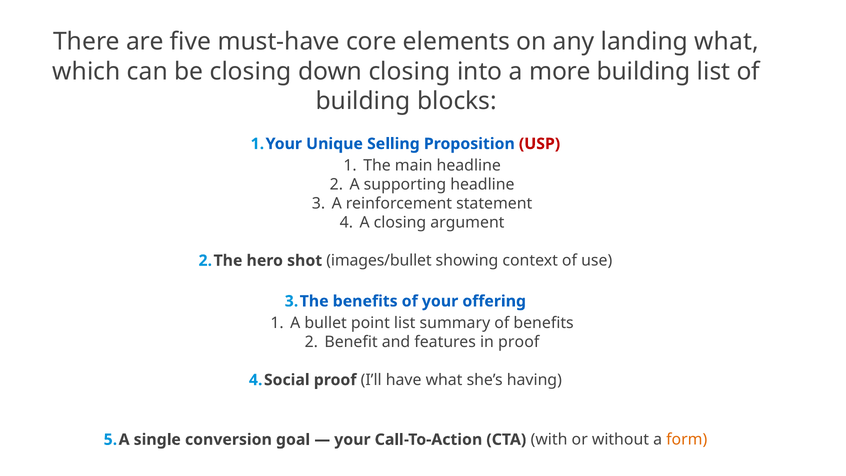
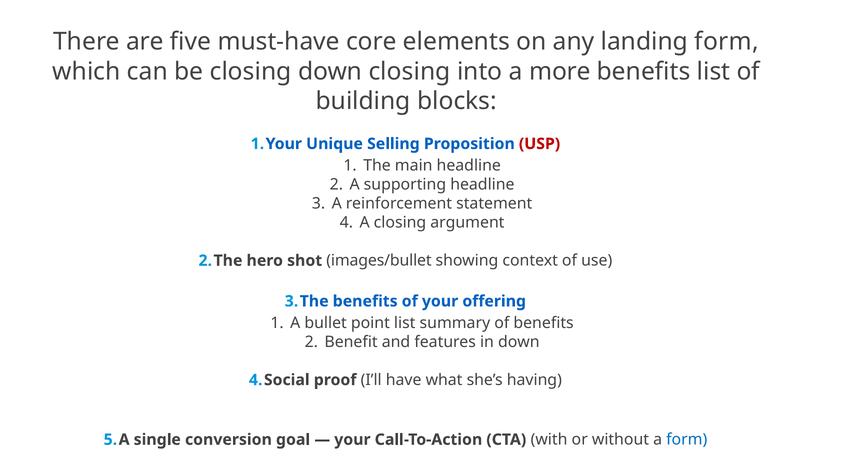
landing what: what -> form
more building: building -> benefits
in proof: proof -> down
form at (687, 439) colour: orange -> blue
